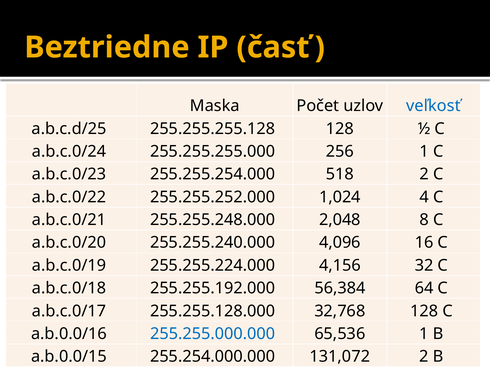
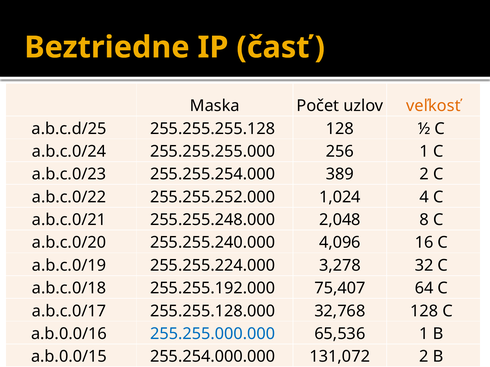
veľkosť colour: blue -> orange
518: 518 -> 389
4,156: 4,156 -> 3,278
56,384: 56,384 -> 75,407
